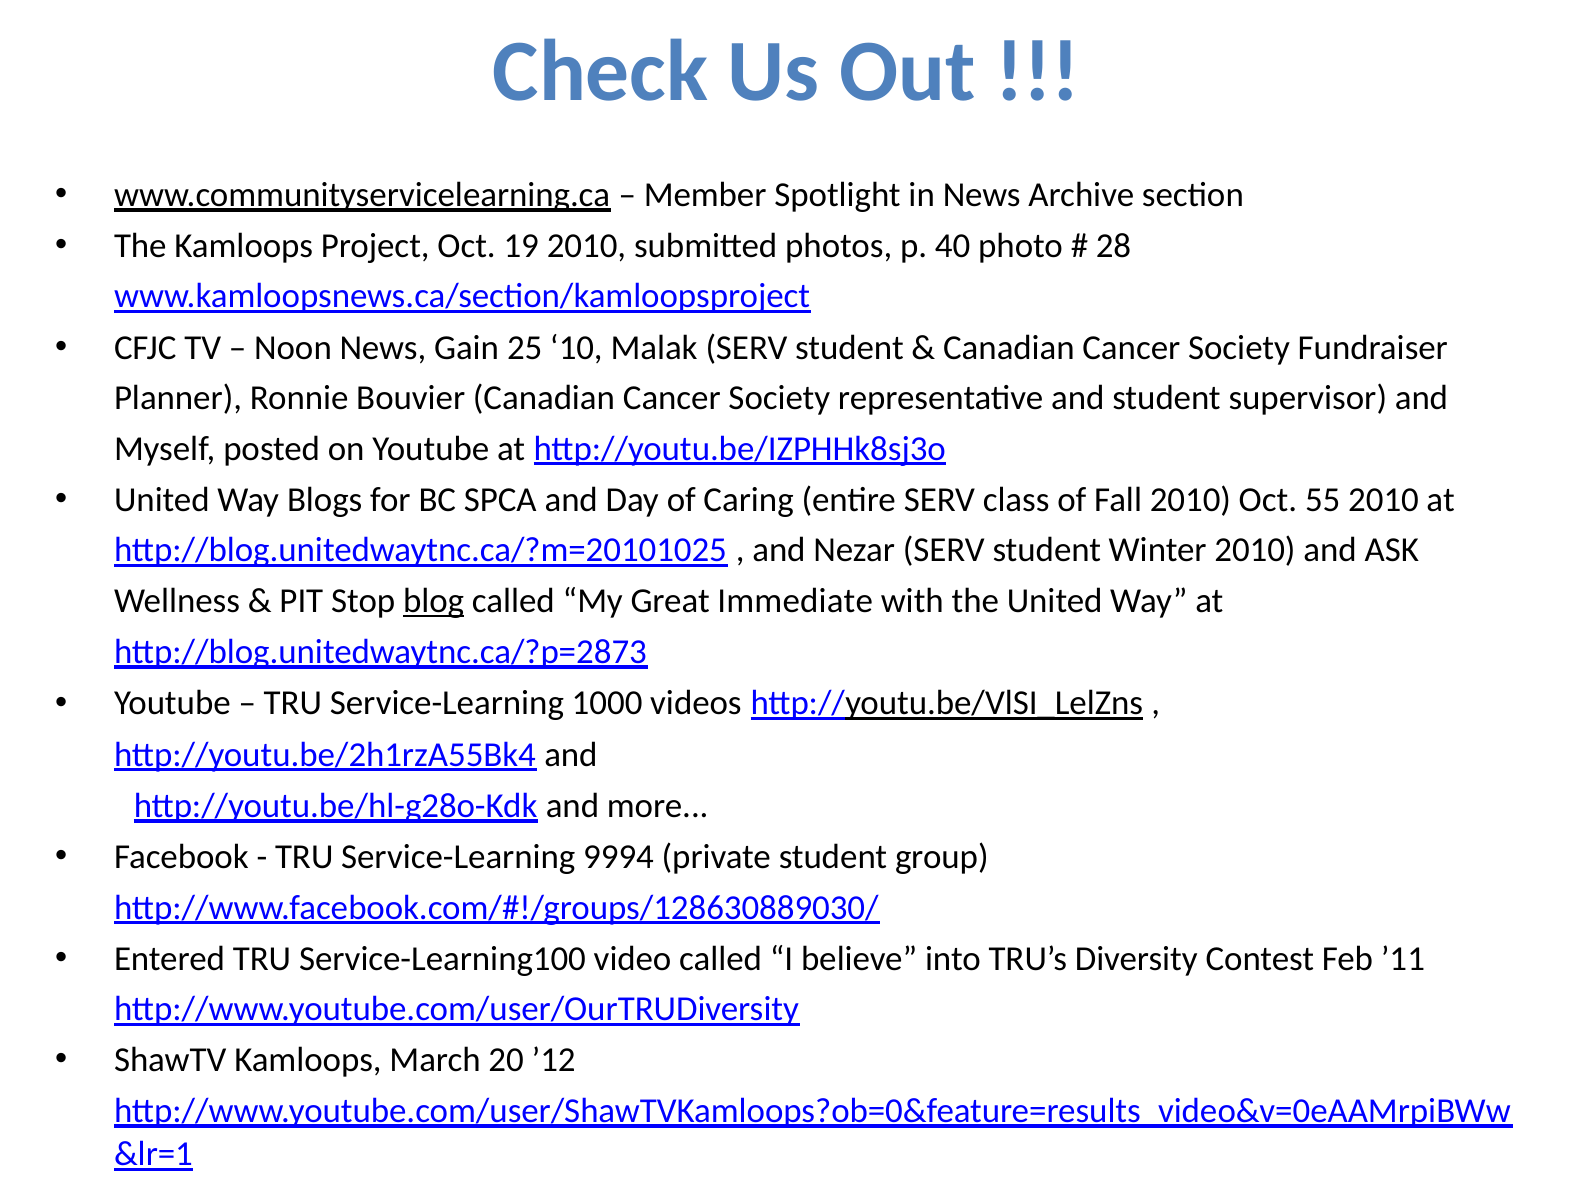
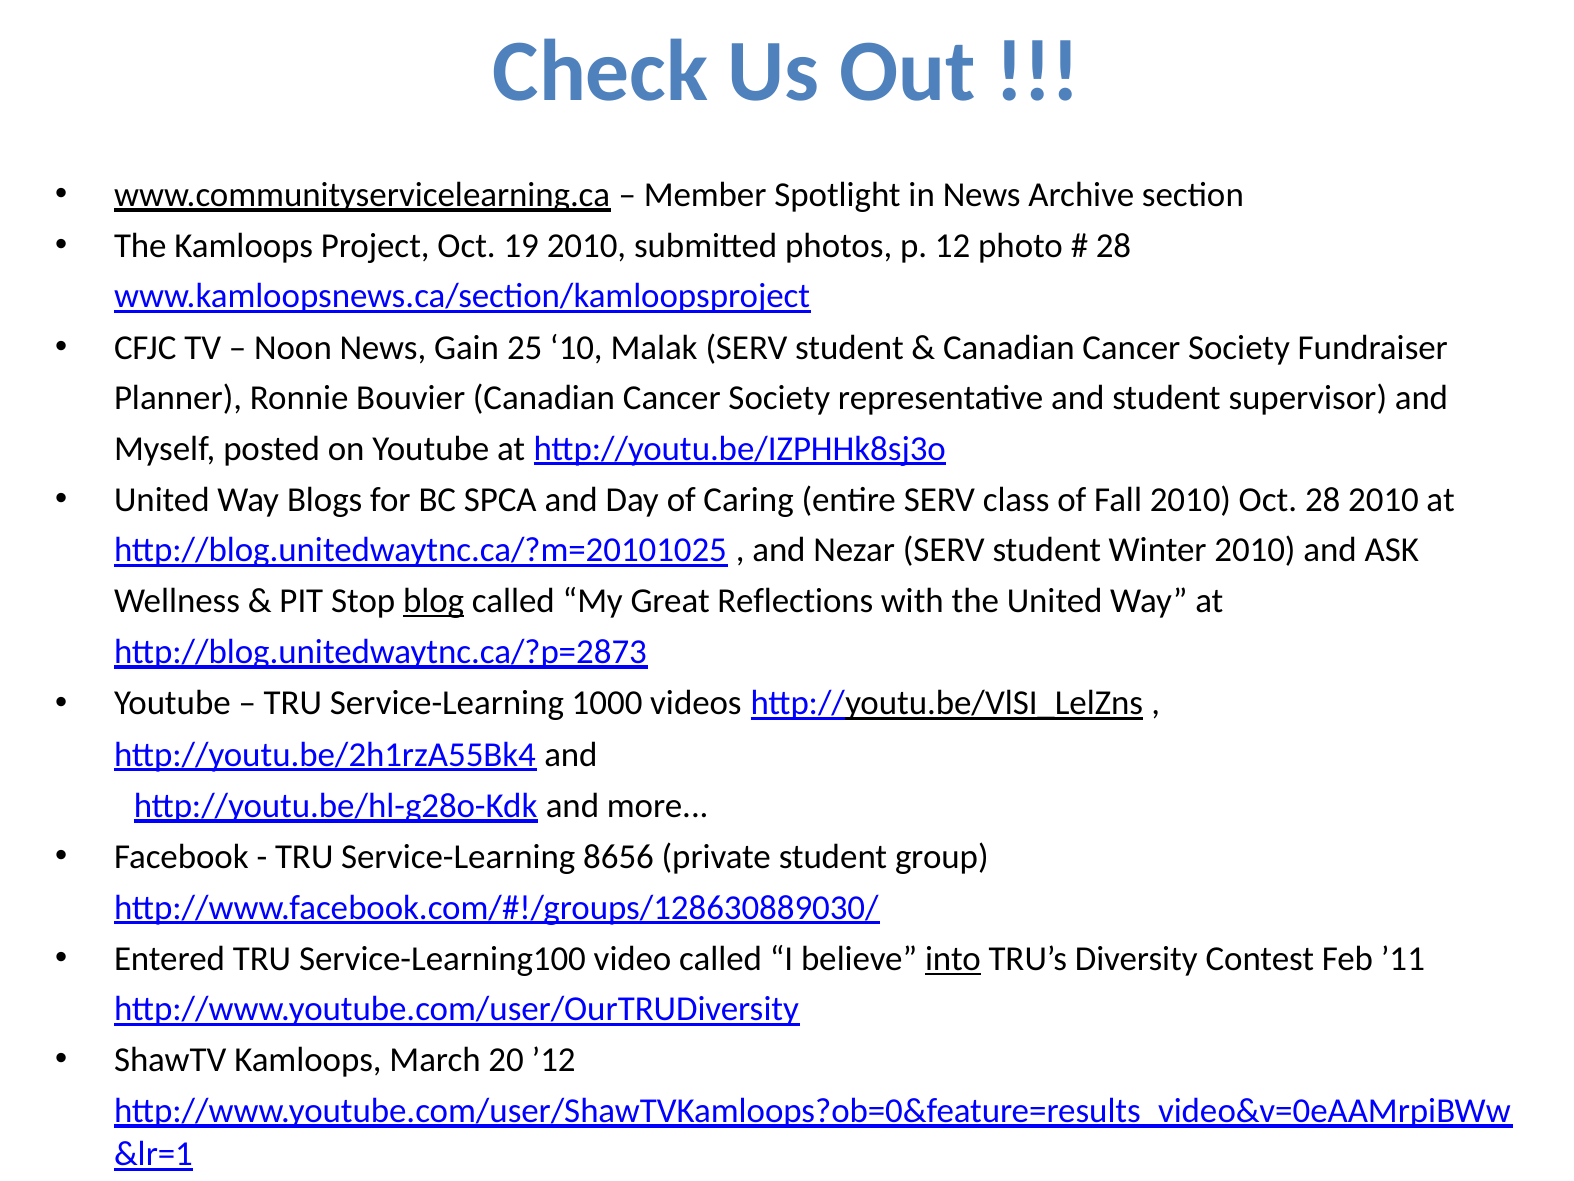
40: 40 -> 12
Oct 55: 55 -> 28
Immediate: Immediate -> Reflections
9994: 9994 -> 8656
into underline: none -> present
